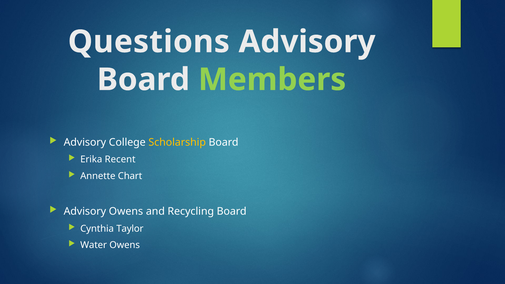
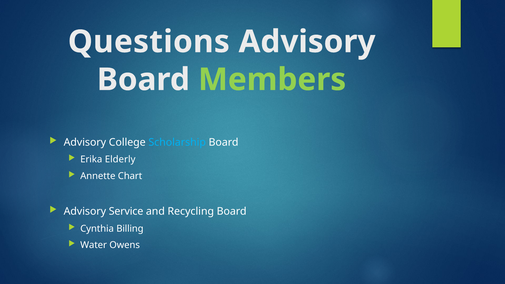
Scholarship colour: yellow -> light blue
Recent: Recent -> Elderly
Advisory Owens: Owens -> Service
Taylor: Taylor -> Billing
